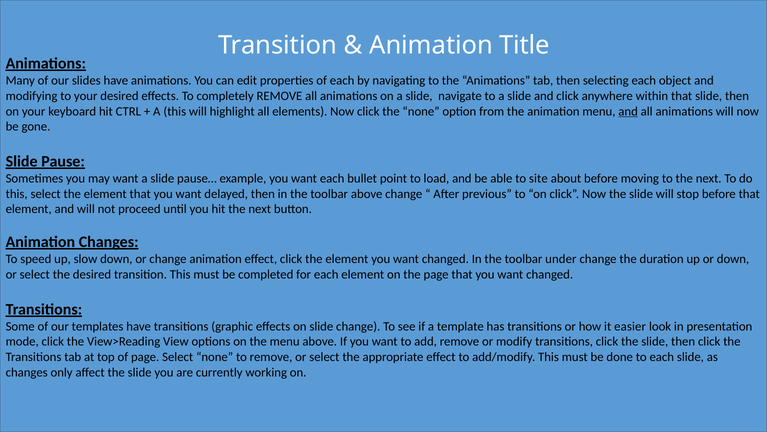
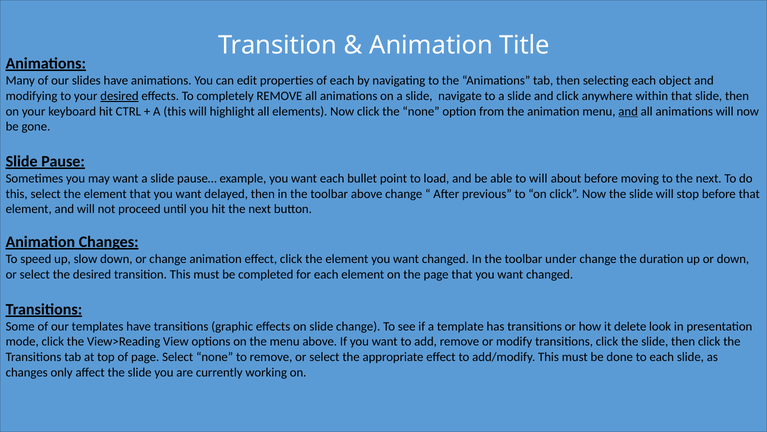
desired at (119, 96) underline: none -> present
to site: site -> will
easier: easier -> delete
